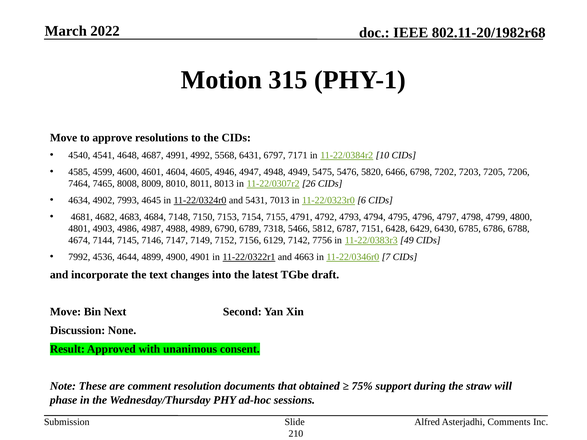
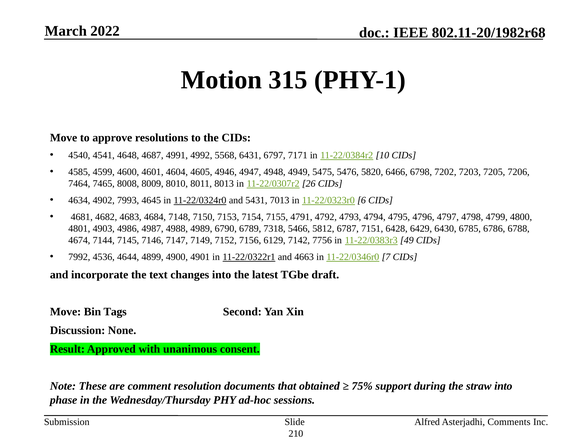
Next: Next -> Tags
straw will: will -> into
